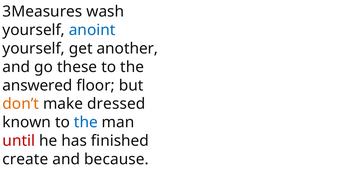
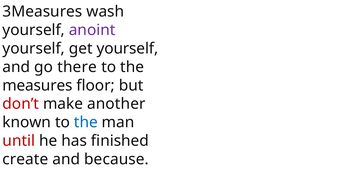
anoint colour: blue -> purple
get another: another -> yourself
these: these -> there
answered: answered -> measures
don’t colour: orange -> red
dressed: dressed -> another
